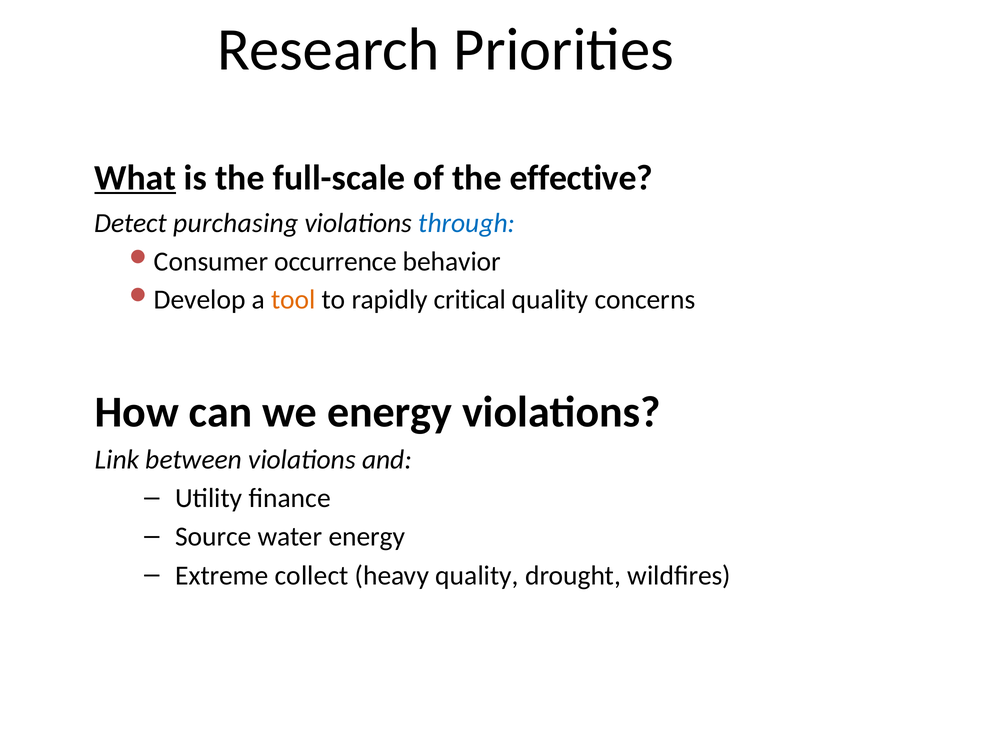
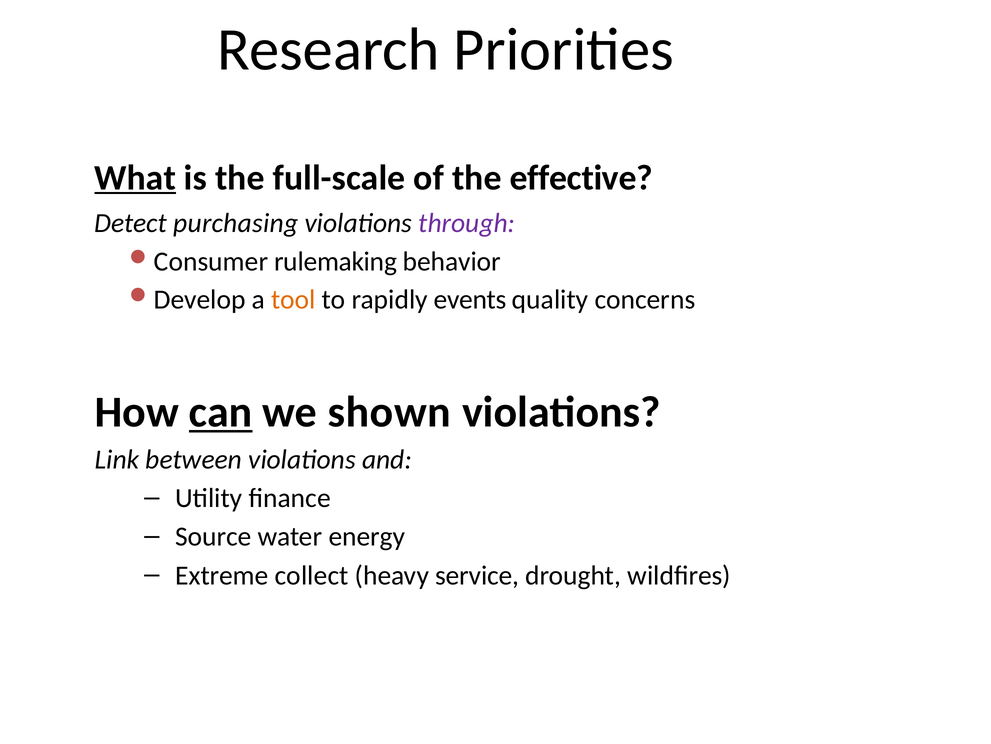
through colour: blue -> purple
occurrence: occurrence -> rulemaking
critical: critical -> events
can underline: none -> present
we energy: energy -> shown
heavy quality: quality -> service
